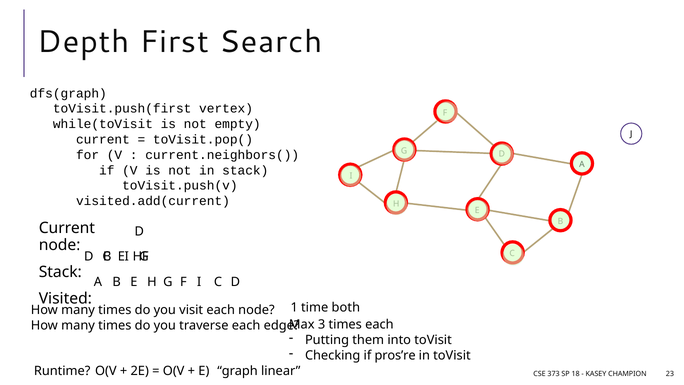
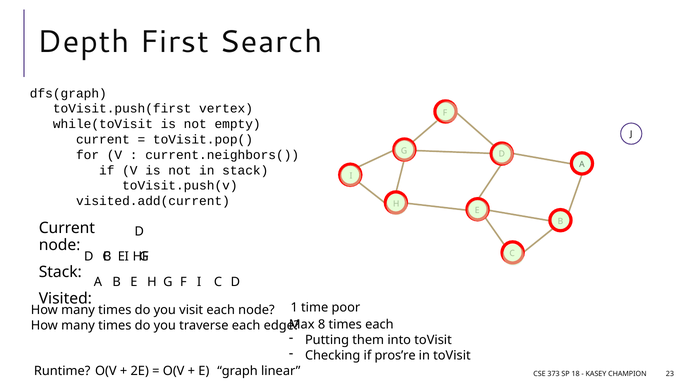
both: both -> poor
3: 3 -> 8
